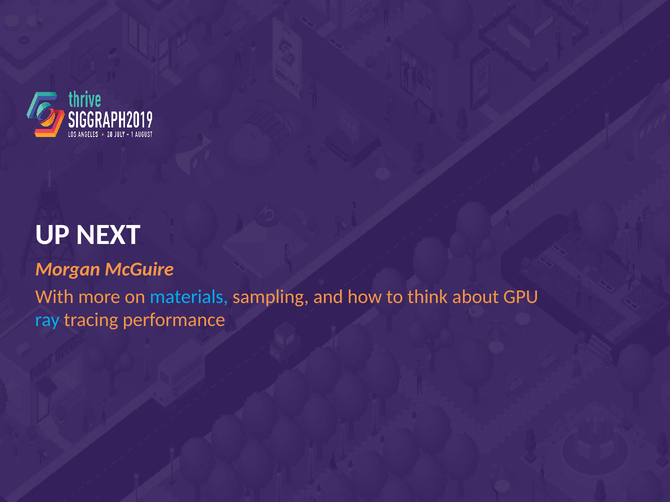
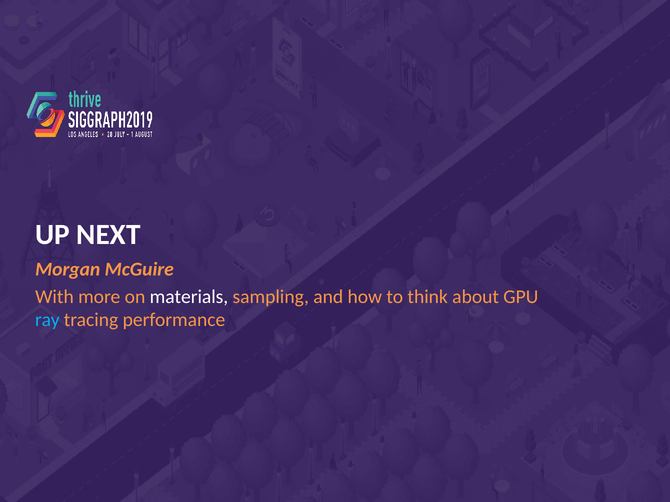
materials colour: light blue -> white
